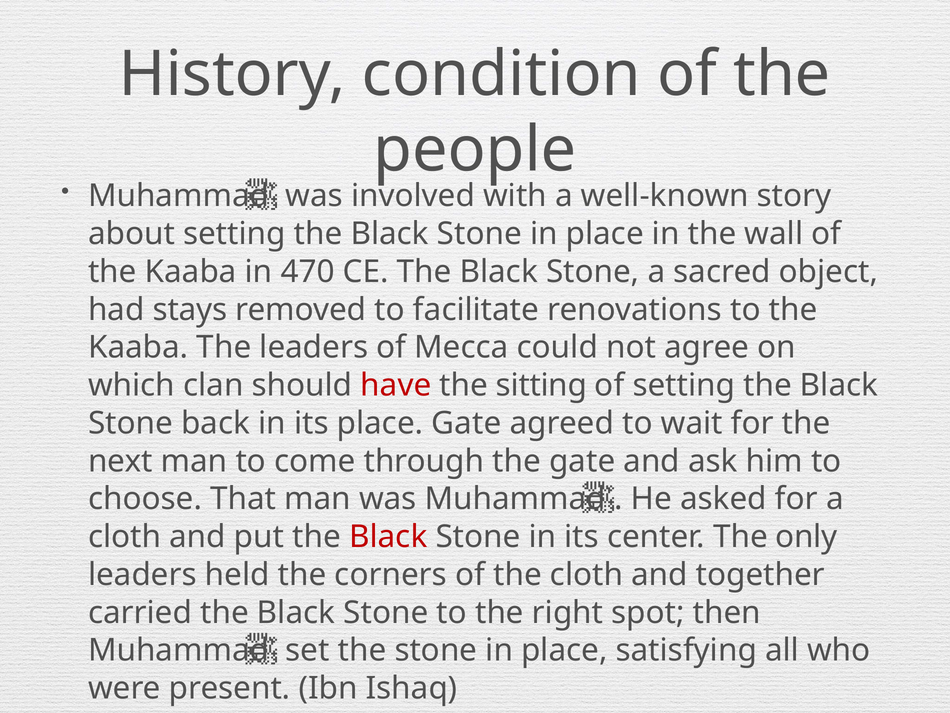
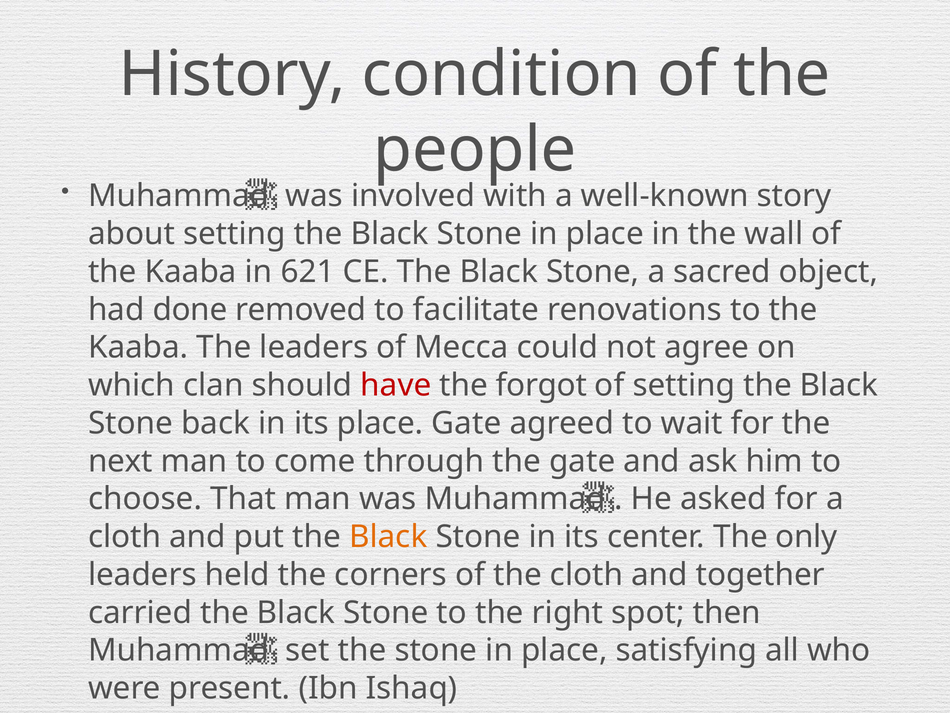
470: 470 -> 621
stays: stays -> done
sitting: sitting -> forgot
Black at (388, 537) colour: red -> orange
